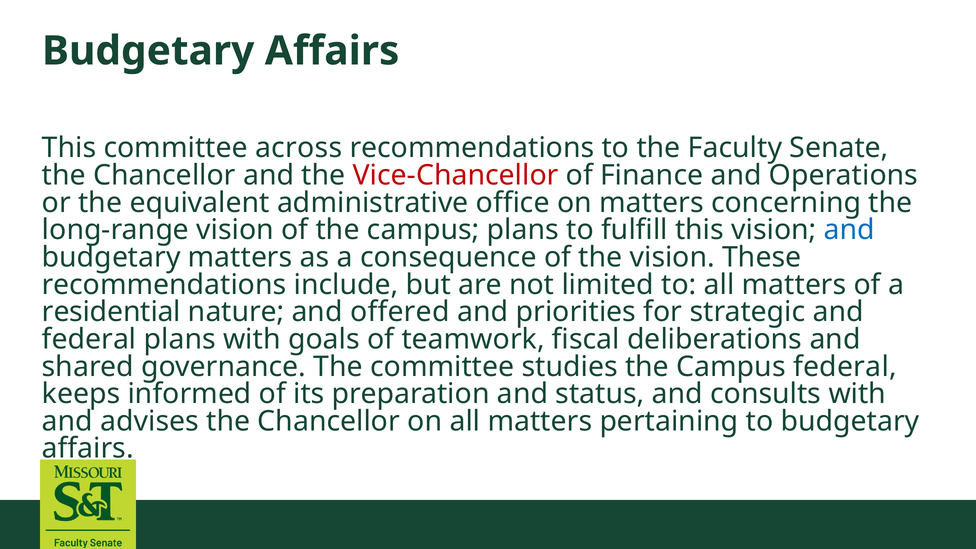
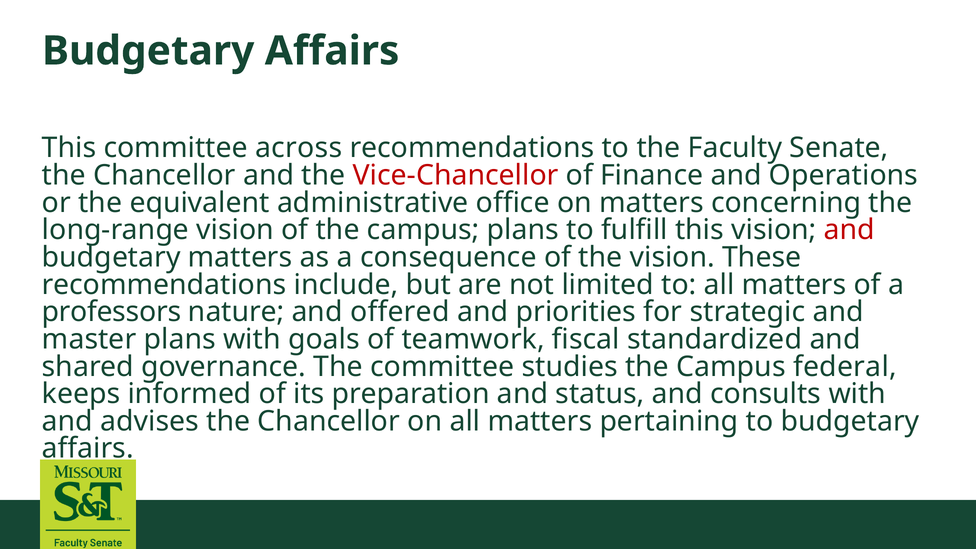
and at (849, 230) colour: blue -> red
residential: residential -> professors
federal at (89, 339): federal -> master
deliberations: deliberations -> standardized
